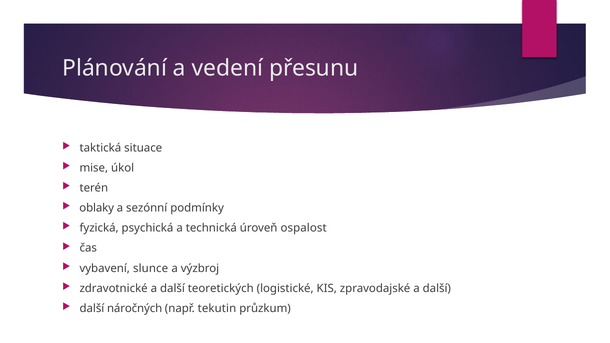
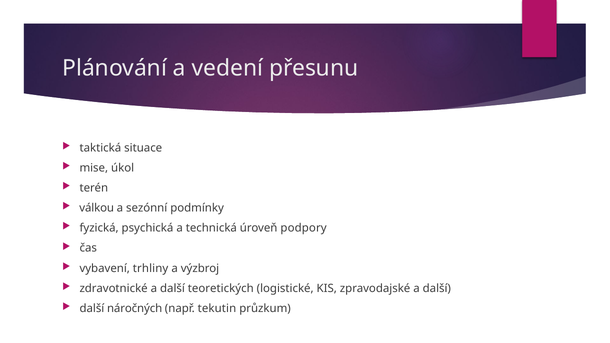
oblaky: oblaky -> válkou
ospalost: ospalost -> podpory
slunce: slunce -> trhliny
